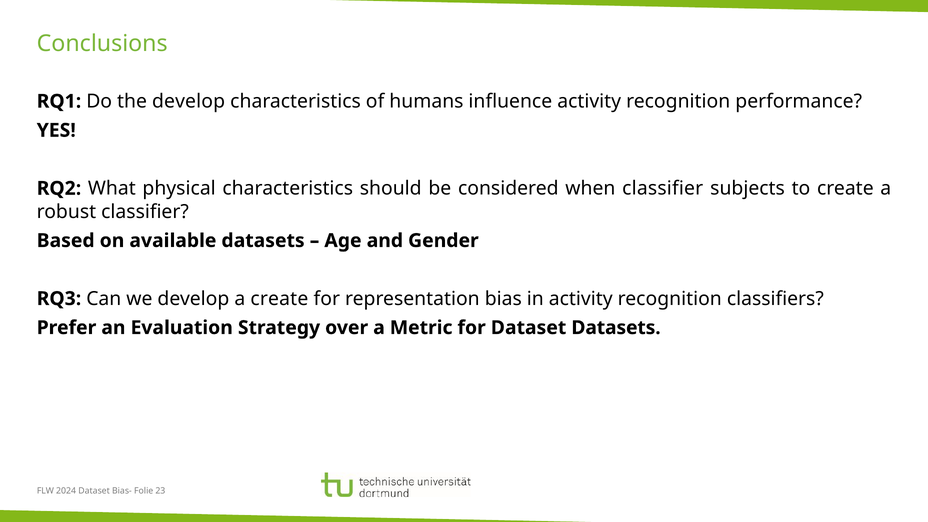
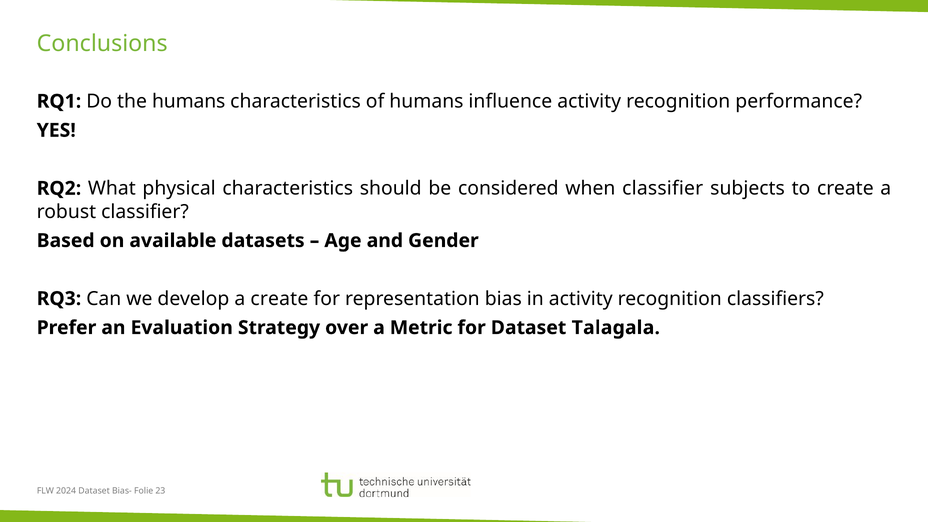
the develop: develop -> humans
Dataset Datasets: Datasets -> Talagala
